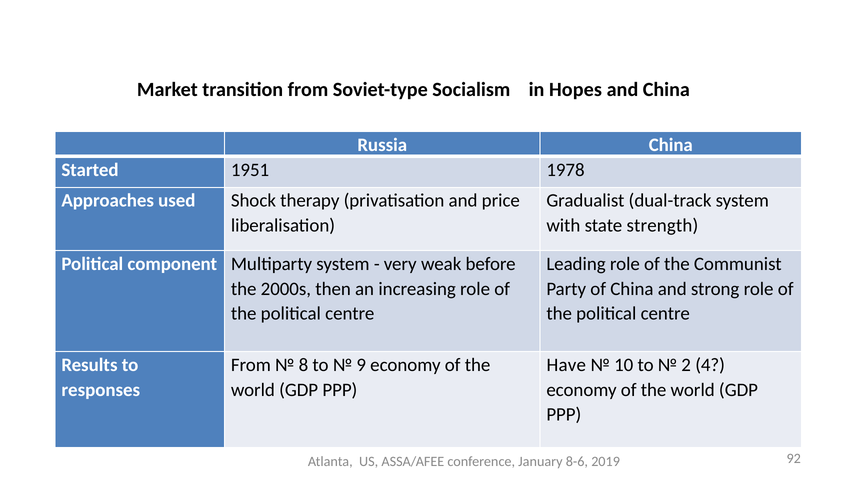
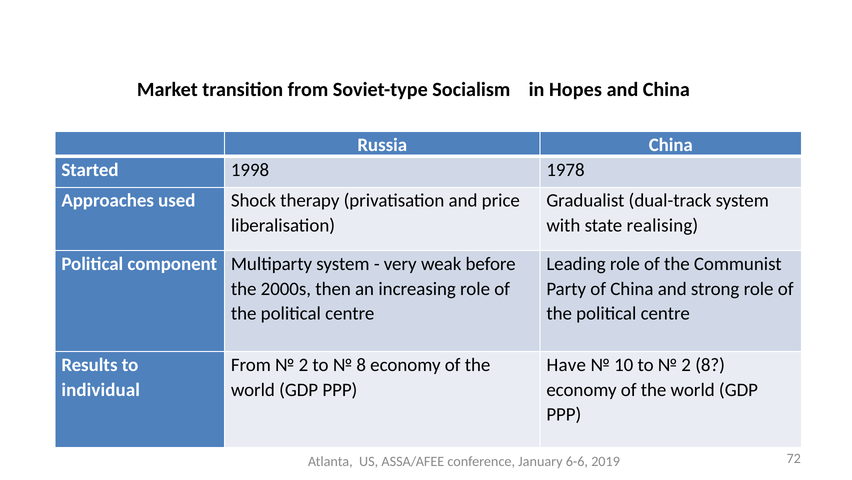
1951: 1951 -> 1998
strength: strength -> realising
8 at (304, 364): 8 -> 2
9 at (361, 364): 9 -> 8
2 4: 4 -> 8
responses: responses -> individual
8-6: 8-6 -> 6-6
92: 92 -> 72
